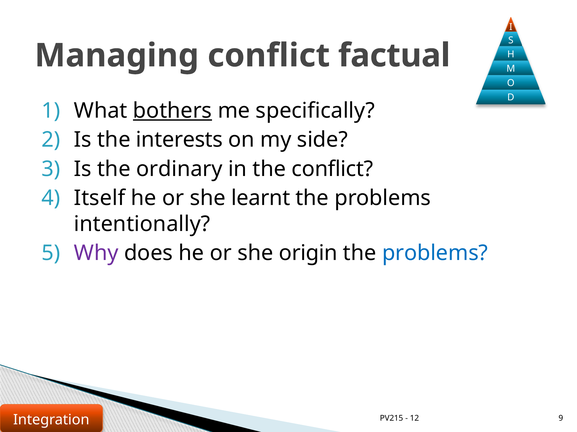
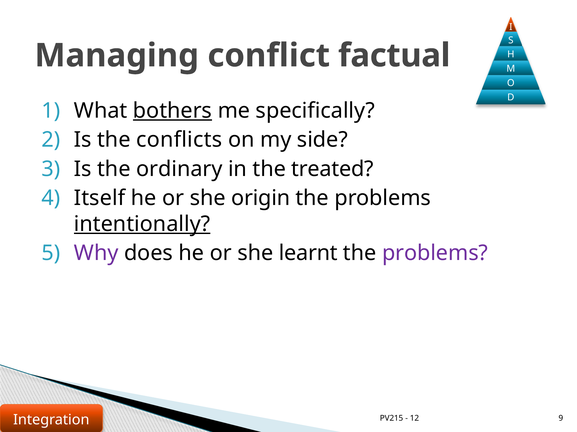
interests: interests -> conflicts
the conflict: conflict -> treated
learnt: learnt -> origin
intentionally underline: none -> present
origin: origin -> learnt
problems at (435, 254) colour: blue -> purple
